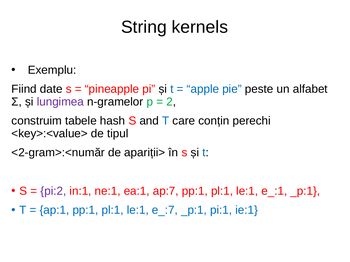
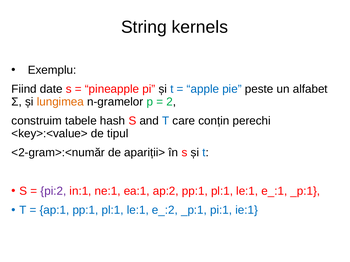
lungimea colour: purple -> orange
ap:7: ap:7 -> ap:2
e_:7: e_:7 -> e_:2
